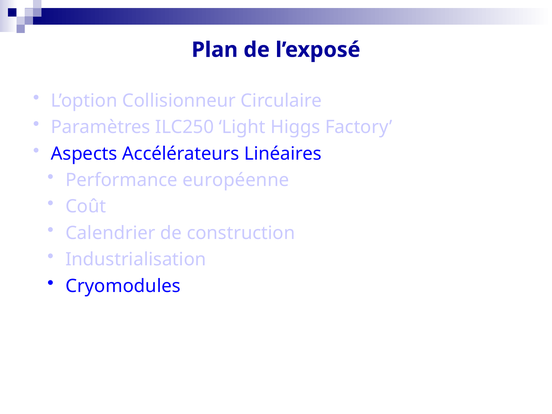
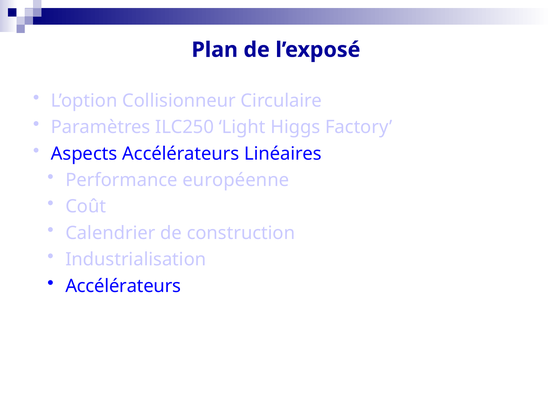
Cryomodules at (123, 286): Cryomodules -> Accélérateurs
